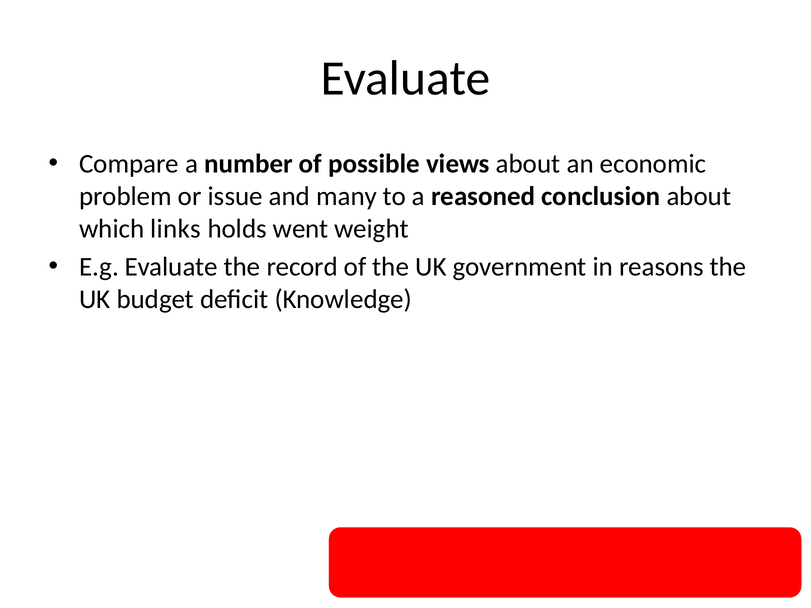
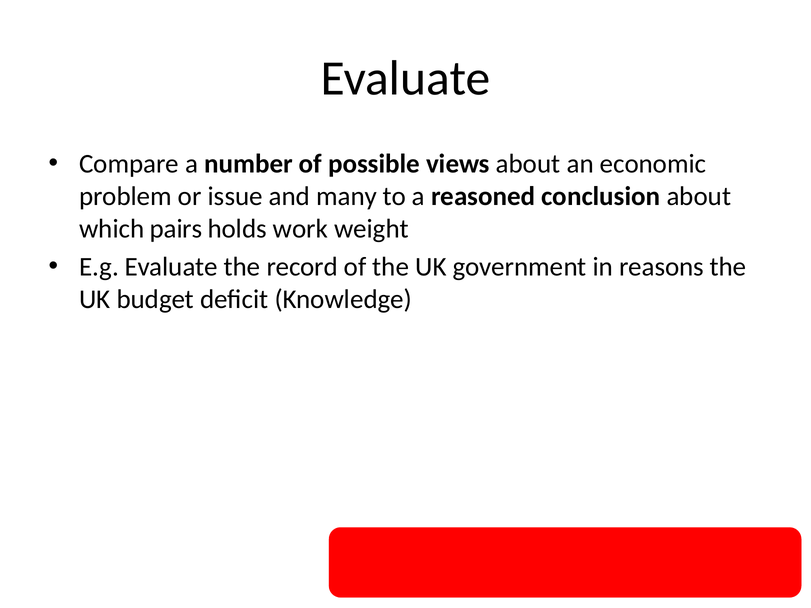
links: links -> pairs
went: went -> work
